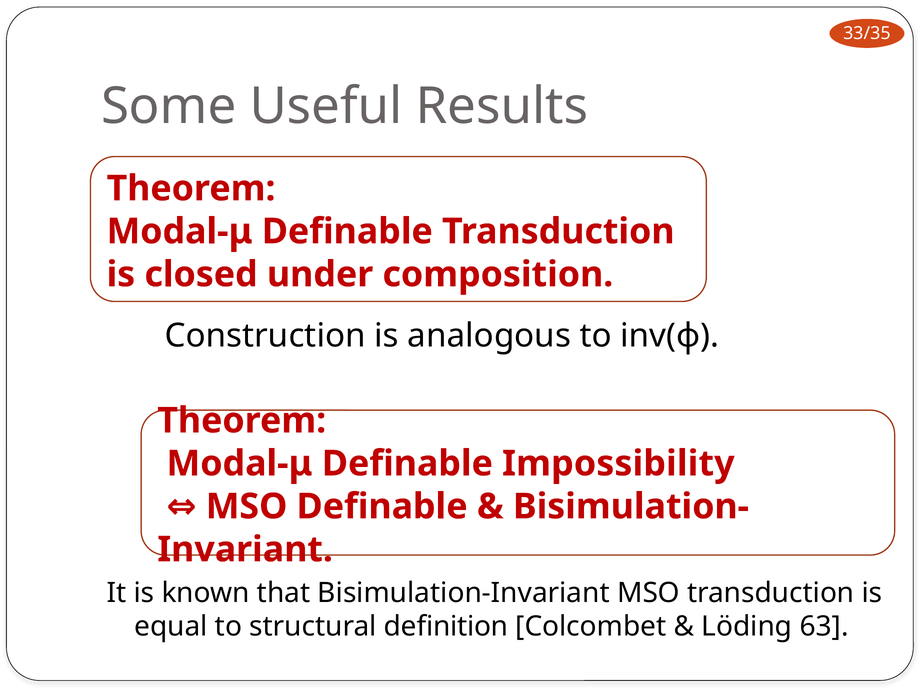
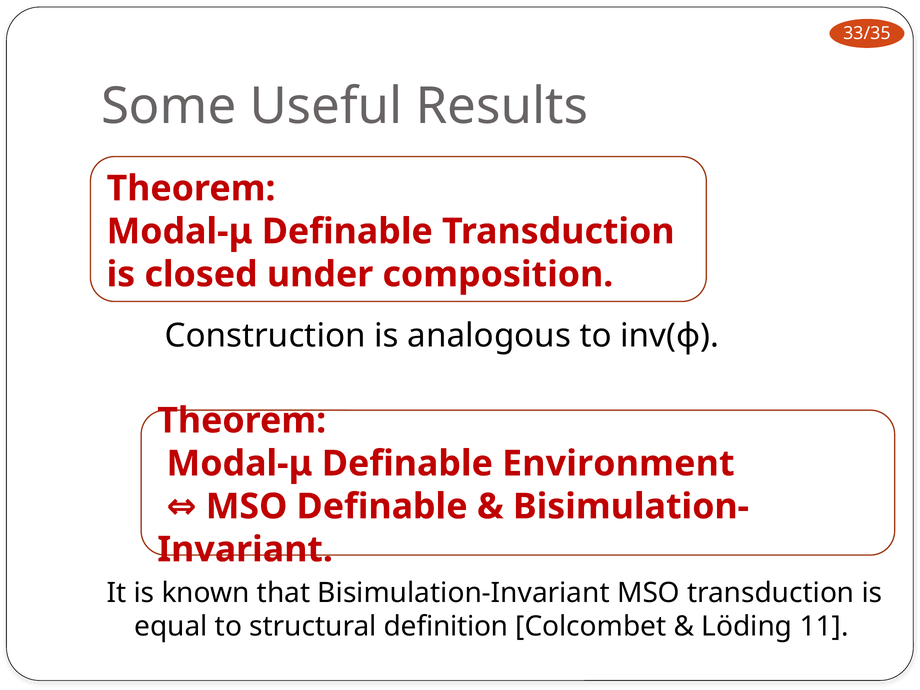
Impossibility: Impossibility -> Environment
63: 63 -> 11
